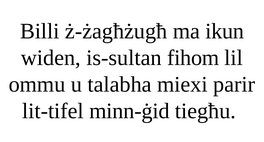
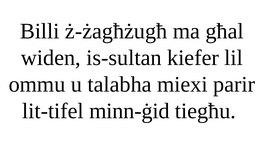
ikun: ikun -> għal
fihom: fihom -> kiefer
